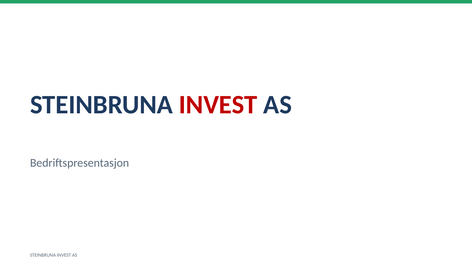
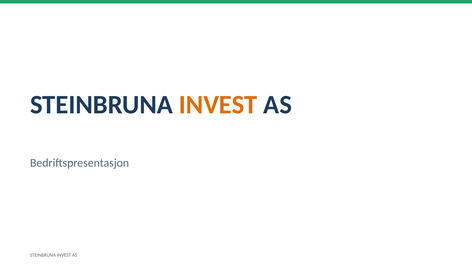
INVEST at (218, 105) colour: red -> orange
